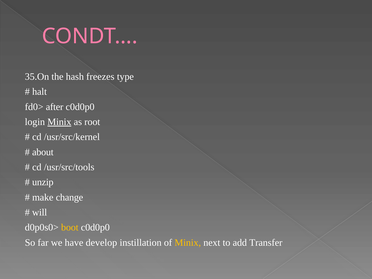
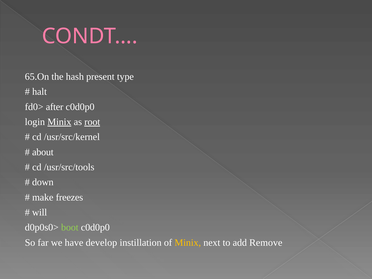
35.On: 35.On -> 65.On
freezes: freezes -> present
root underline: none -> present
unzip: unzip -> down
change: change -> freezes
boot colour: yellow -> light green
Transfer: Transfer -> Remove
